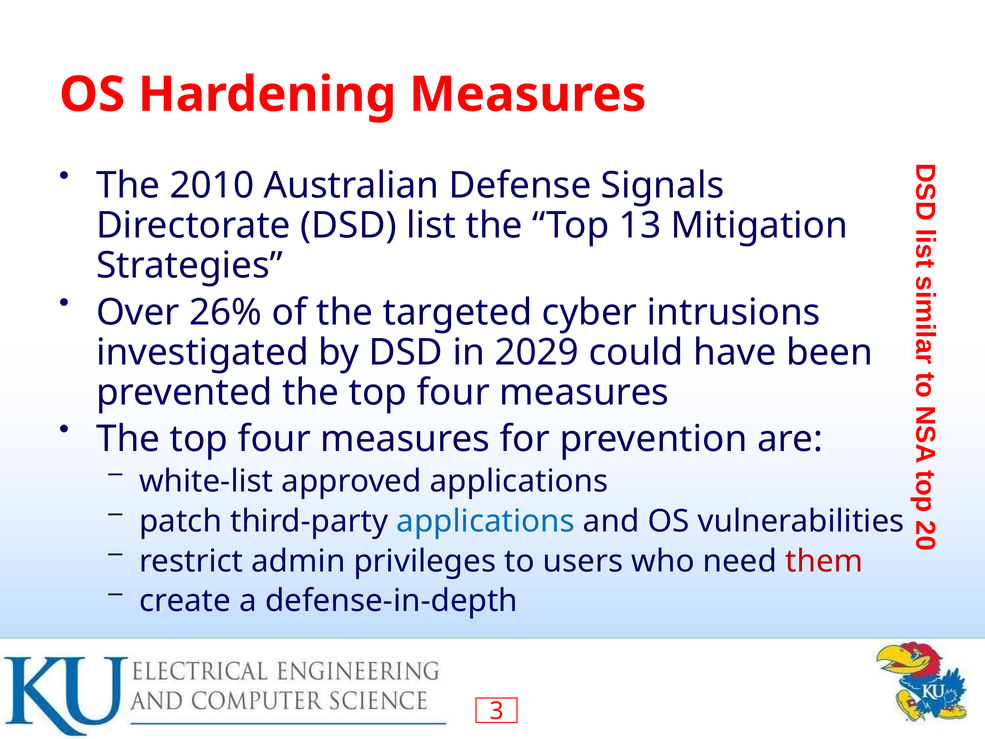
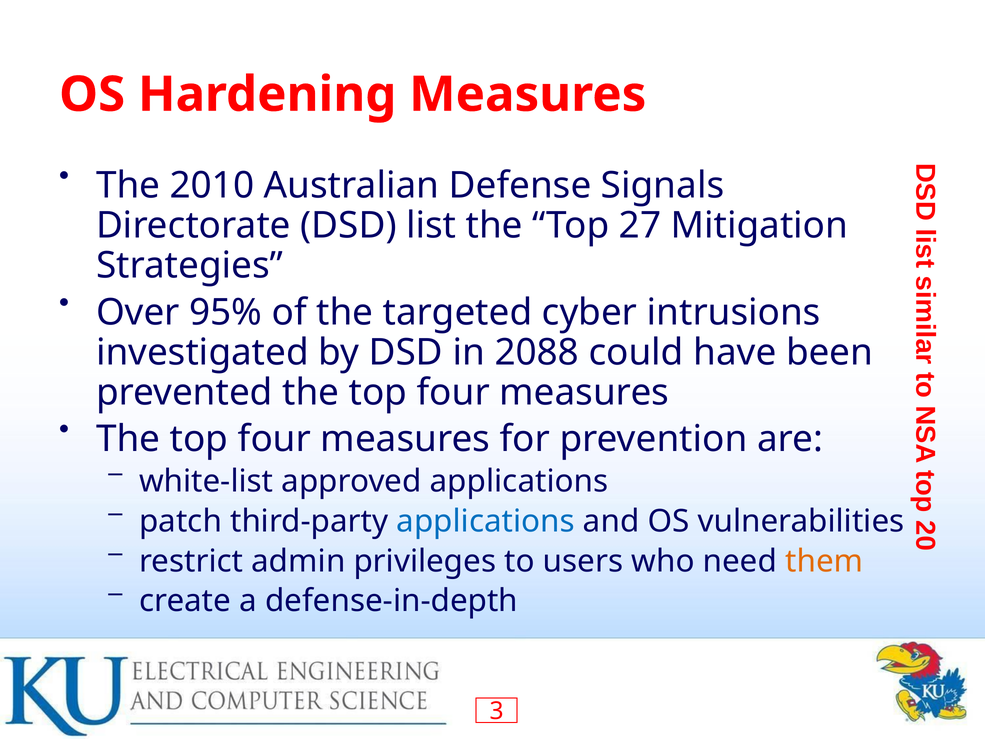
13: 13 -> 27
26%: 26% -> 95%
2029: 2029 -> 2088
them colour: red -> orange
